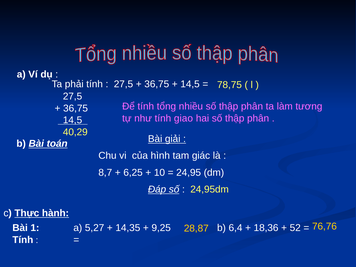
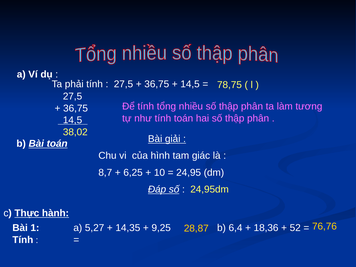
tính giao: giao -> toán
40,29: 40,29 -> 38,02
